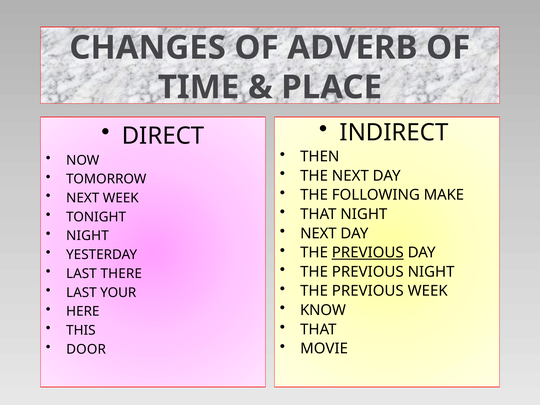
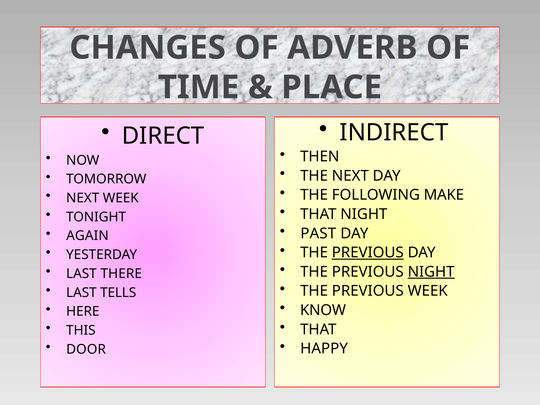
NEXT at (318, 233): NEXT -> PAST
NIGHT at (87, 236): NIGHT -> AGAIN
NIGHT at (431, 272) underline: none -> present
YOUR: YOUR -> TELLS
MOVIE: MOVIE -> HAPPY
